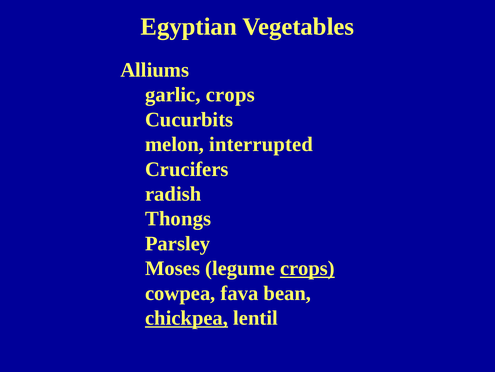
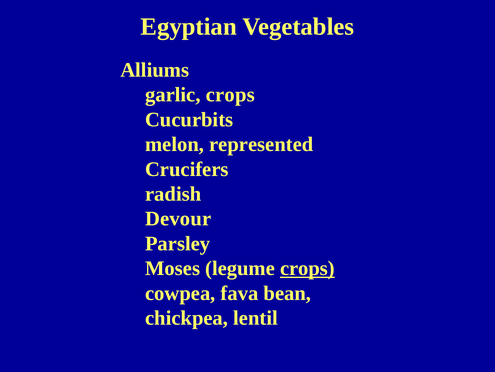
interrupted: interrupted -> represented
Thongs: Thongs -> Devour
chickpea underline: present -> none
